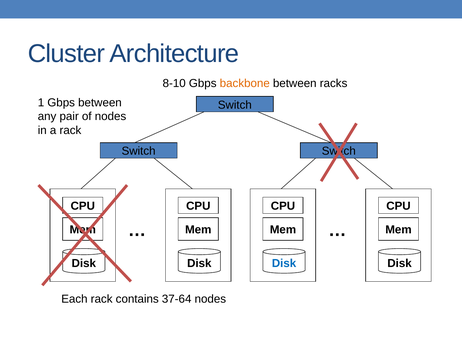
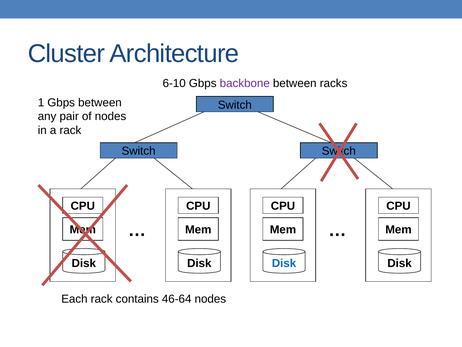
8-10: 8-10 -> 6-10
backbone colour: orange -> purple
37-64: 37-64 -> 46-64
